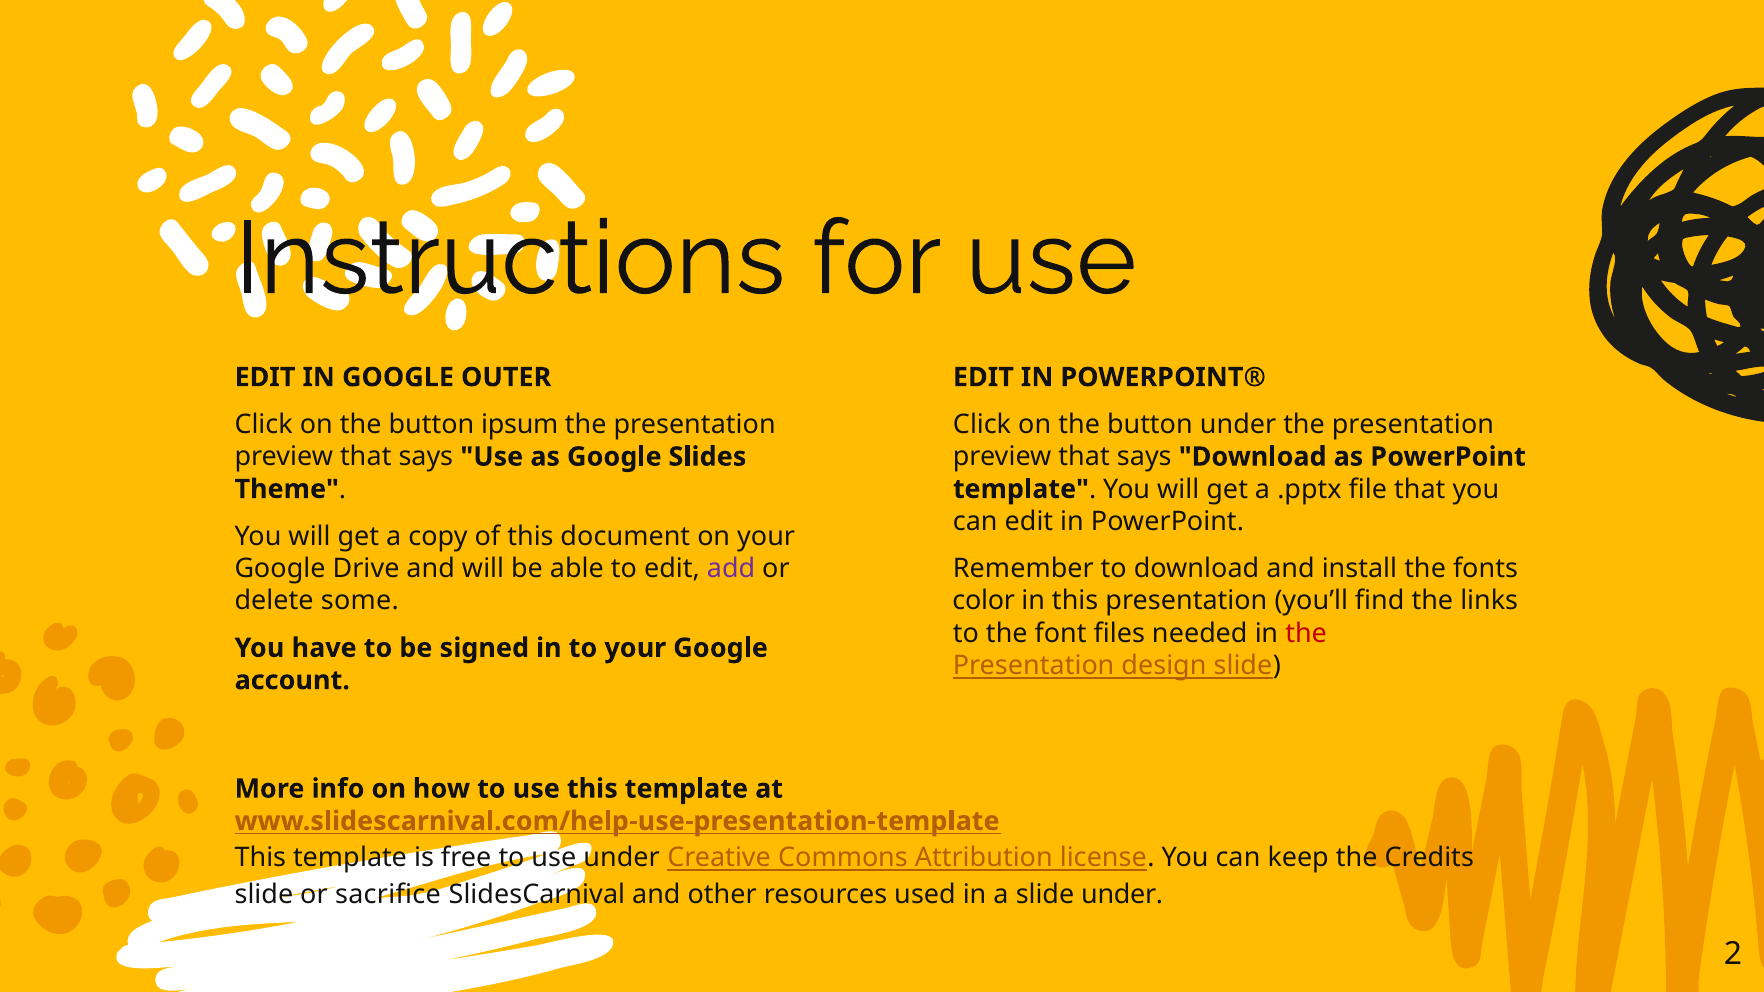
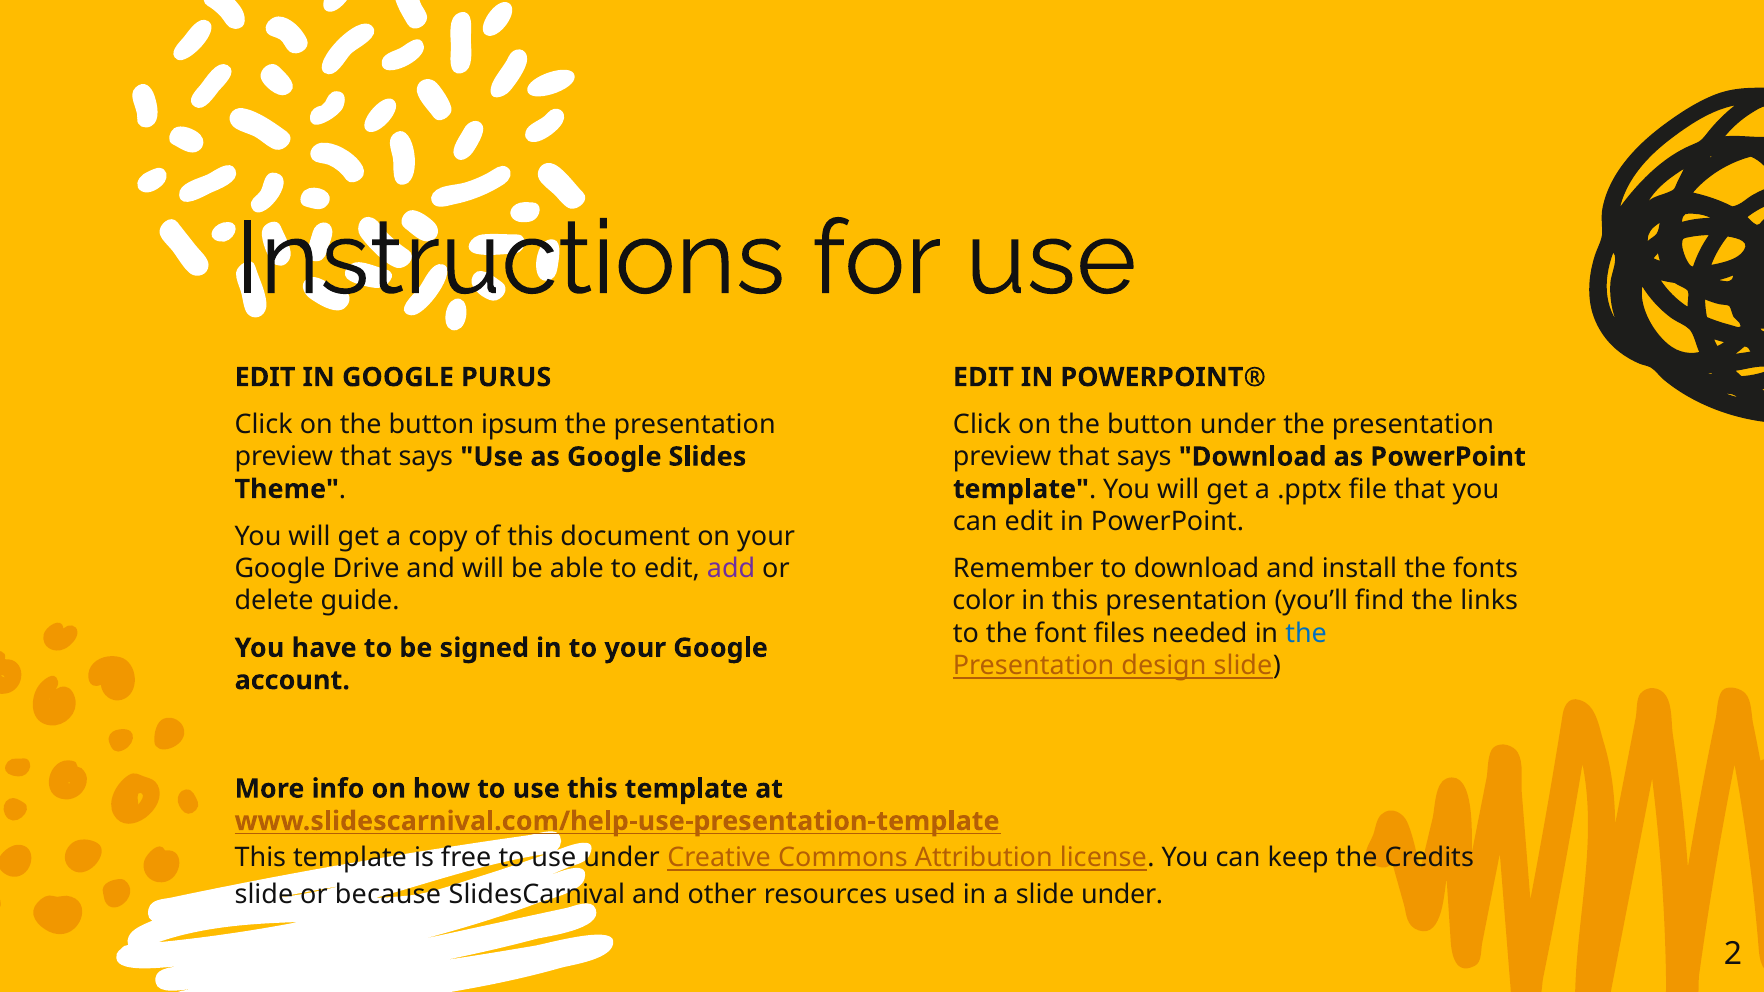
OUTER: OUTER -> PURUS
some: some -> guide
the at (1306, 633) colour: red -> blue
sacrifice: sacrifice -> because
